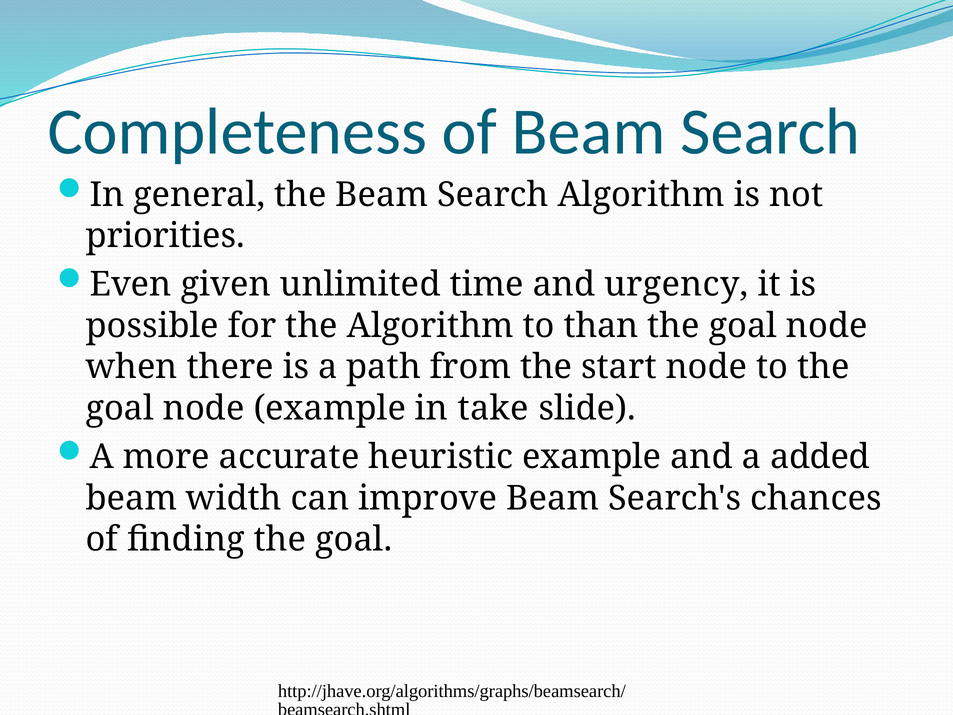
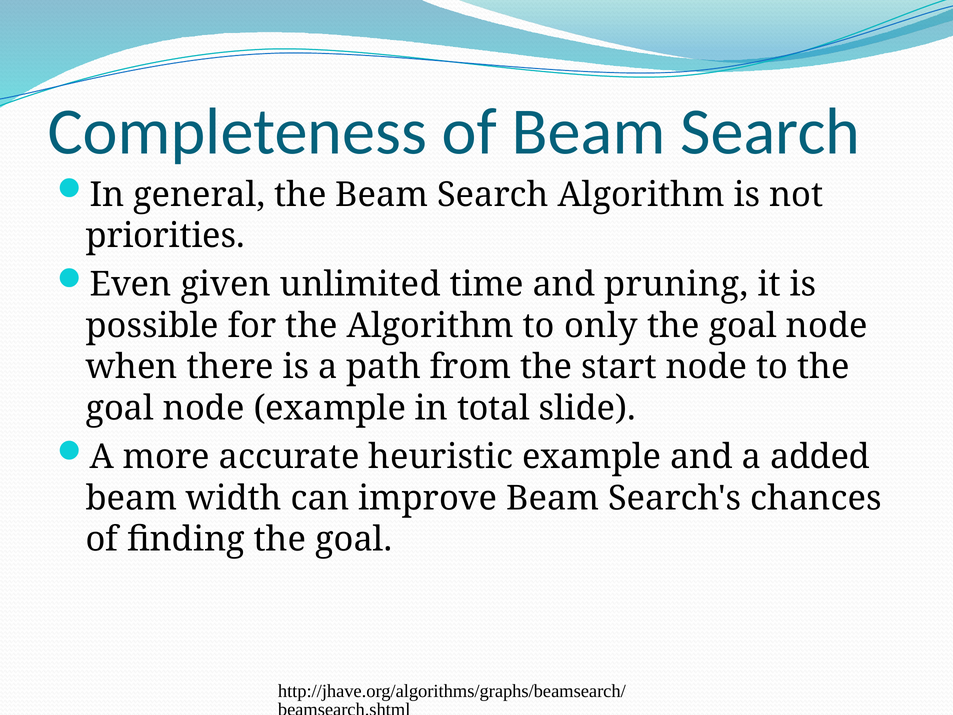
urgency: urgency -> pruning
than: than -> only
take: take -> total
